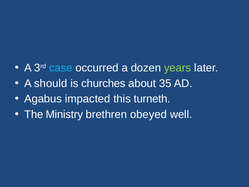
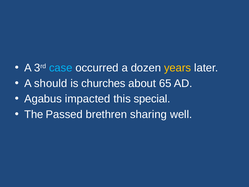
years colour: light green -> yellow
35: 35 -> 65
turneth: turneth -> special
Ministry: Ministry -> Passed
obeyed: obeyed -> sharing
